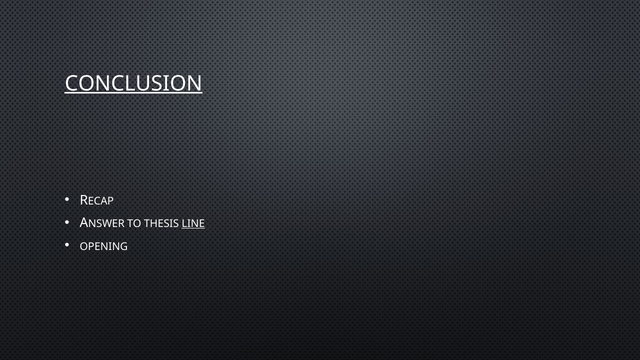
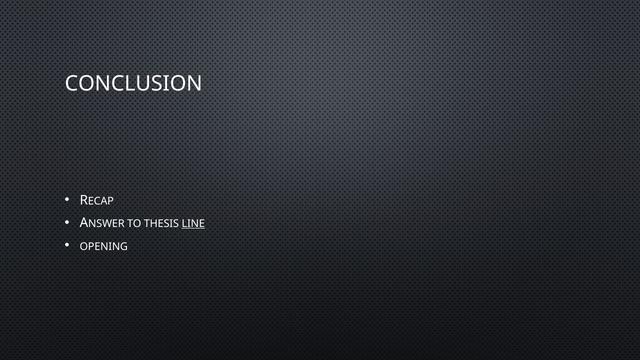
CONCLUSION underline: present -> none
